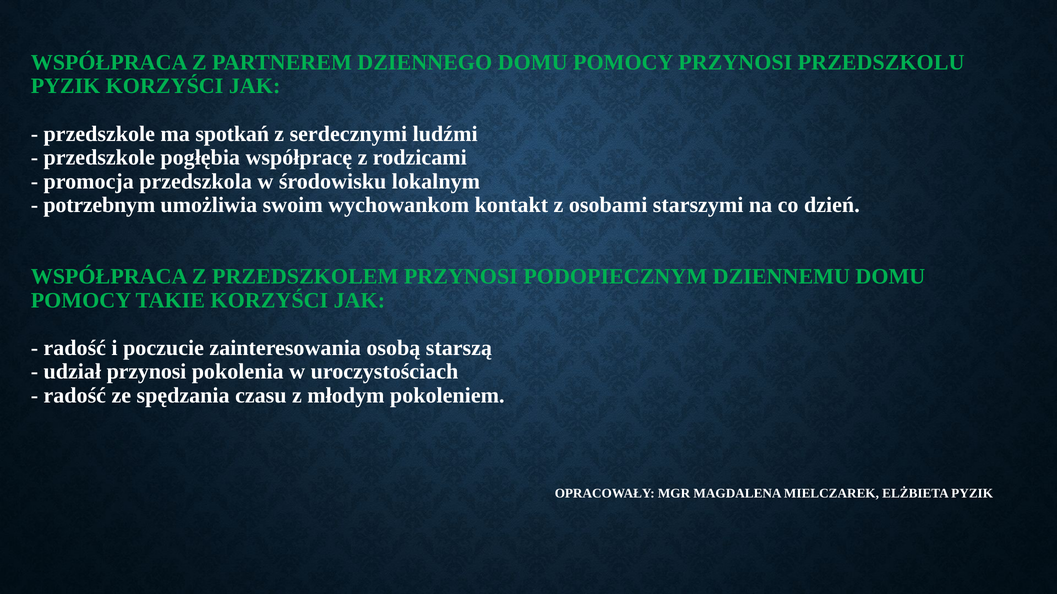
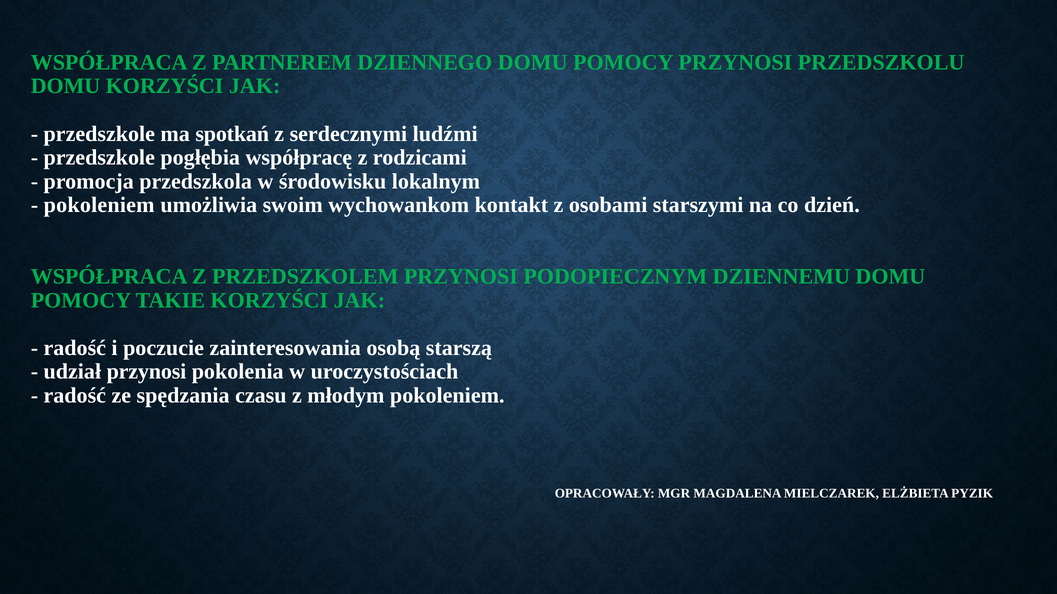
PYZIK at (65, 86): PYZIK -> DOMU
potrzebnym at (99, 205): potrzebnym -> pokoleniem
